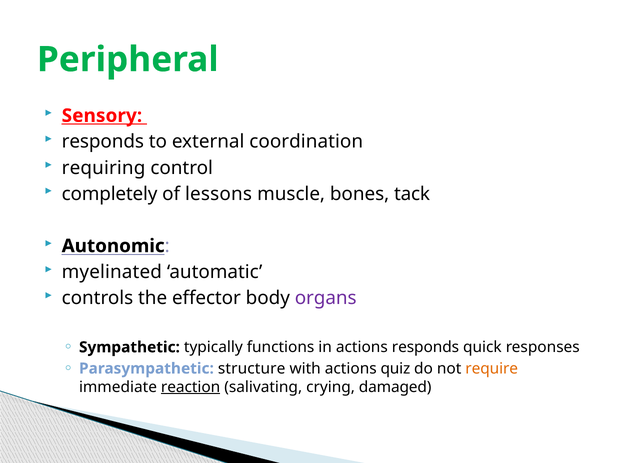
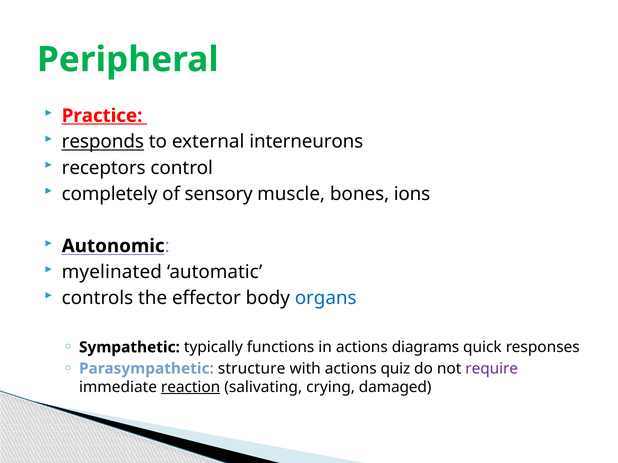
Sensory: Sensory -> Practice
responds at (103, 142) underline: none -> present
coordination: coordination -> interneurons
requiring: requiring -> receptors
lessons: lessons -> sensory
tack: tack -> ions
organs colour: purple -> blue
actions responds: responds -> diagrams
require colour: orange -> purple
